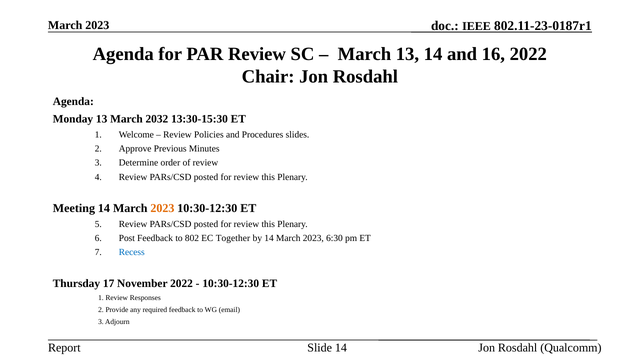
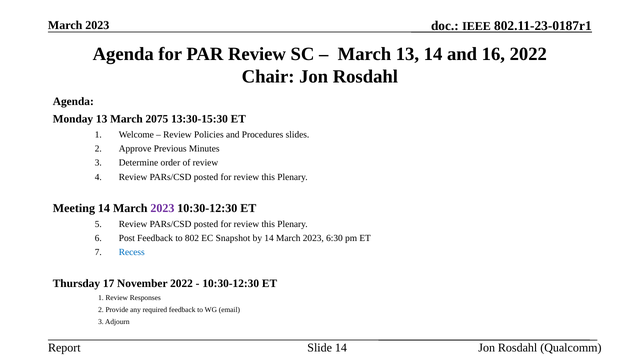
2032: 2032 -> 2075
2023 at (162, 208) colour: orange -> purple
Together: Together -> Snapshot
